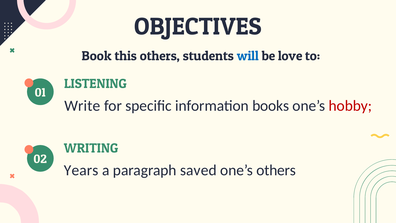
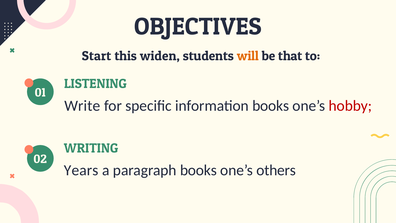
Book: Book -> Start
this others: others -> widen
will colour: blue -> orange
love: love -> that
paragraph saved: saved -> books
